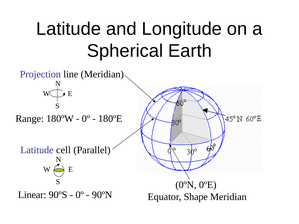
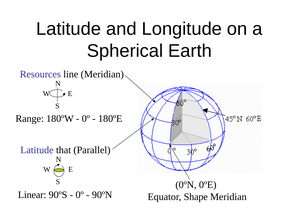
Projection: Projection -> Resources
cell: cell -> that
